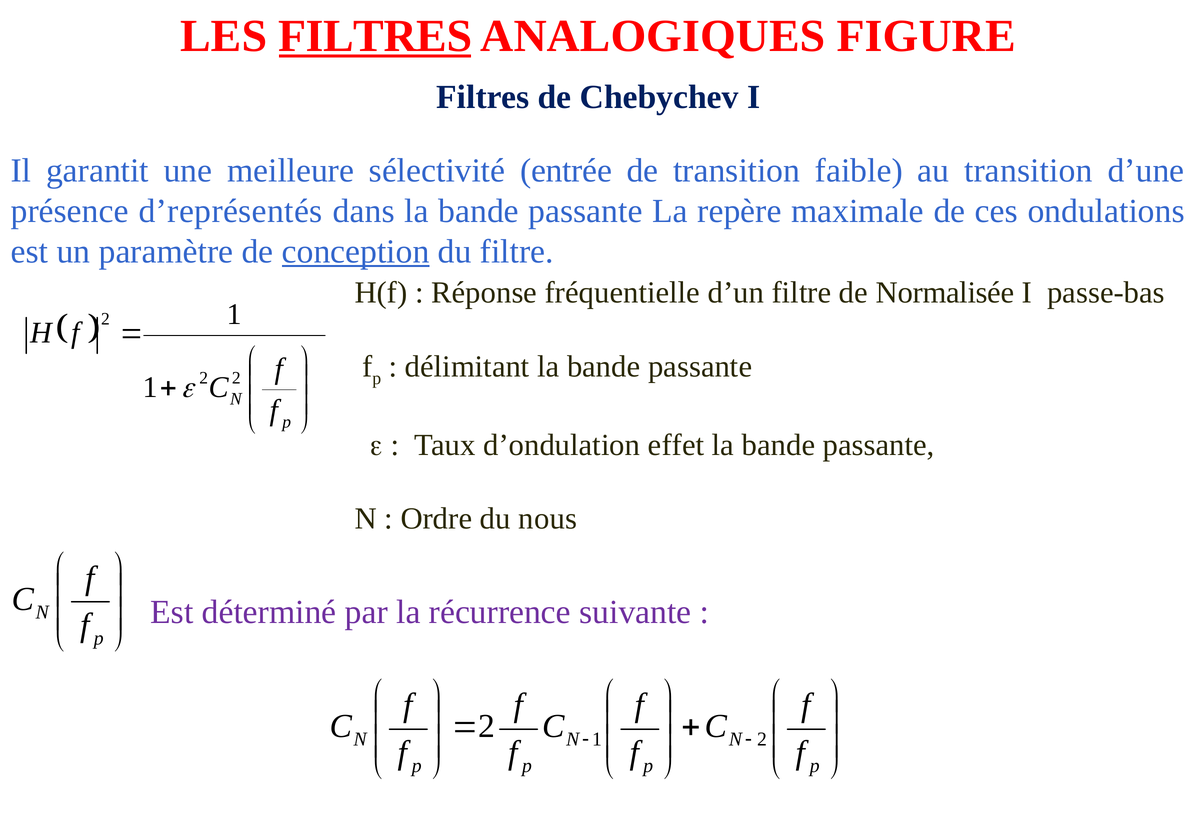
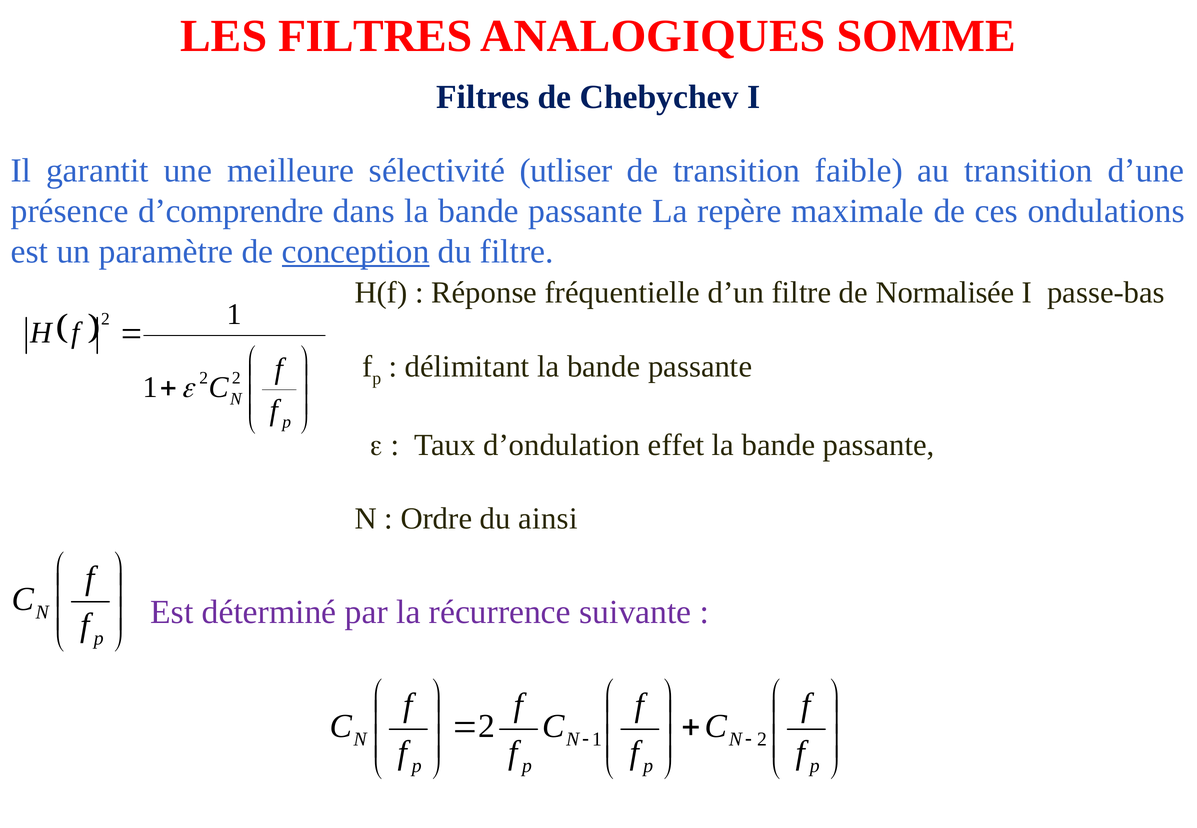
FILTRES at (375, 36) underline: present -> none
FIGURE: FIGURE -> SOMME
entrée: entrée -> utliser
d’représentés: d’représentés -> d’comprendre
nous: nous -> ainsi
